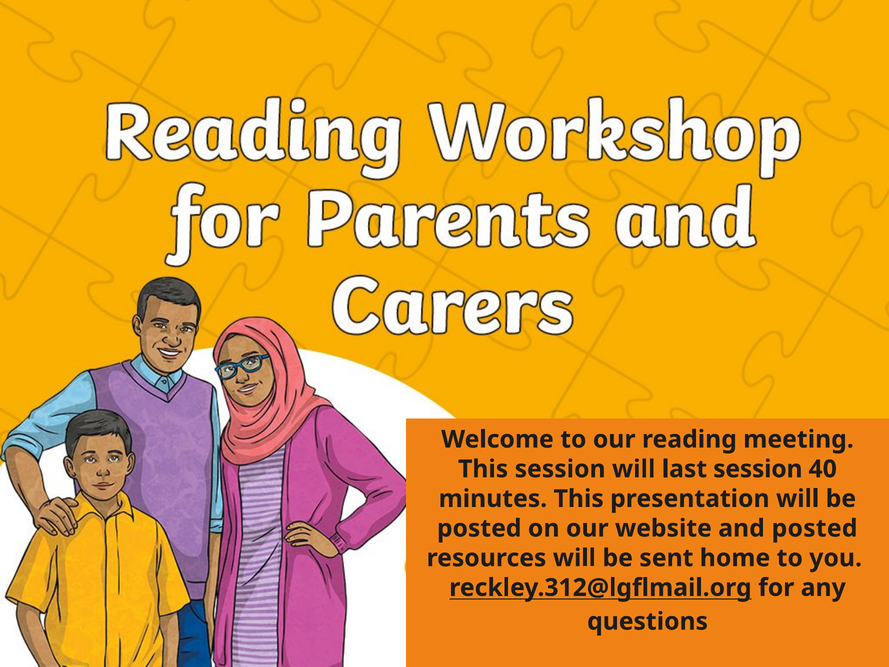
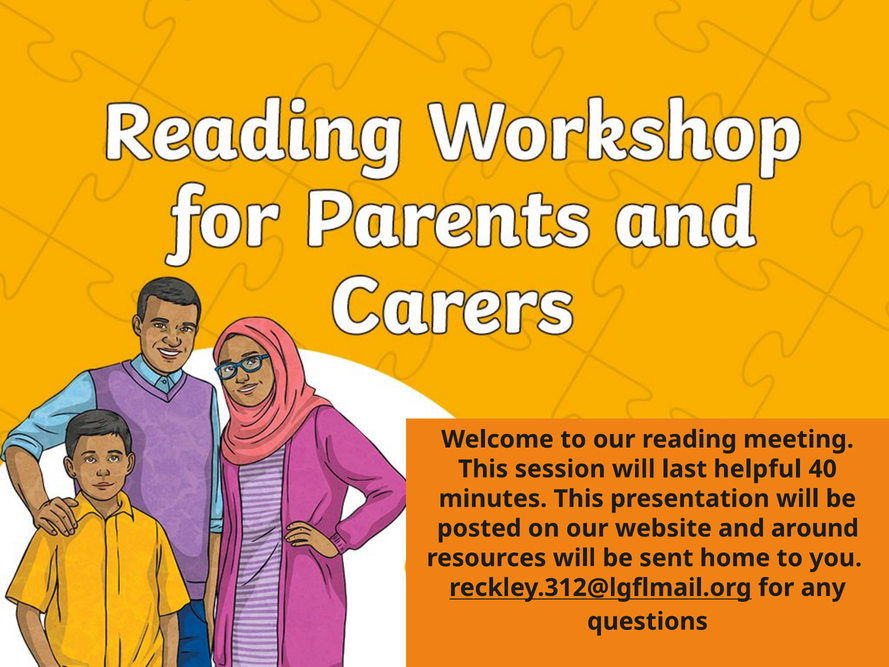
last session: session -> helpful
and posted: posted -> around
